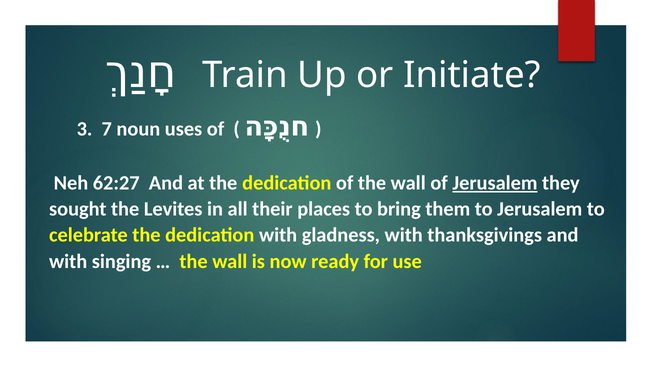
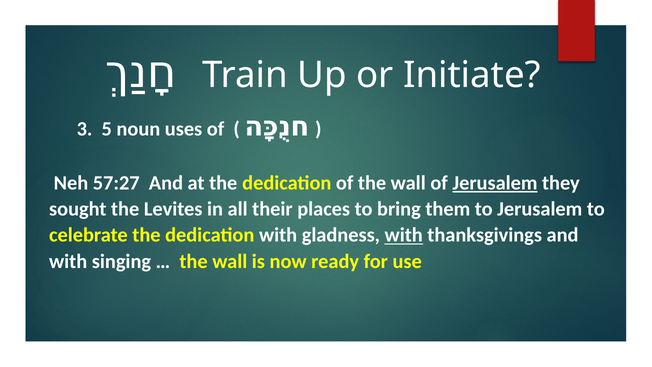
7: 7 -> 5
62:27: 62:27 -> 57:27
with at (404, 235) underline: none -> present
